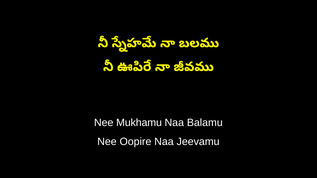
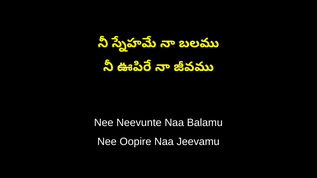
Mukhamu: Mukhamu -> Neevunte
